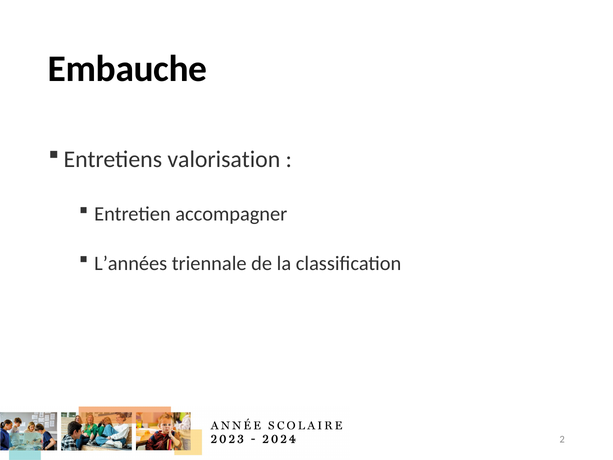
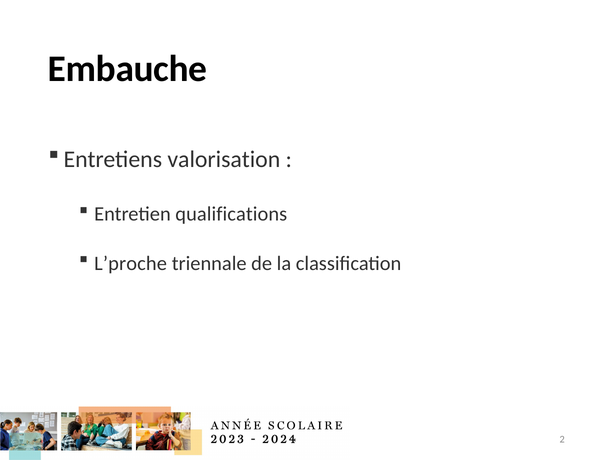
accompagner: accompagner -> qualifications
L’années: L’années -> L’proche
